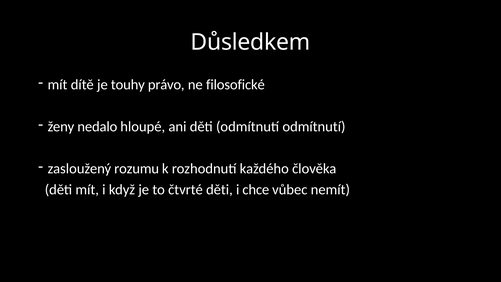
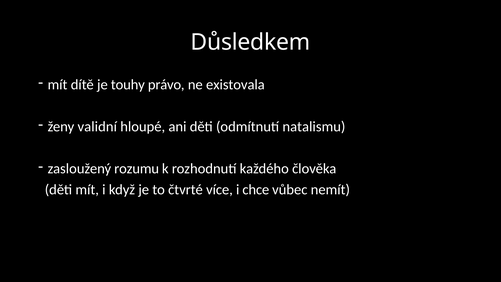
filosofické: filosofické -> existovala
nedalo: nedalo -> validní
odmítnutí odmítnutí: odmítnutí -> natalismu
čtvrté děti: děti -> více
